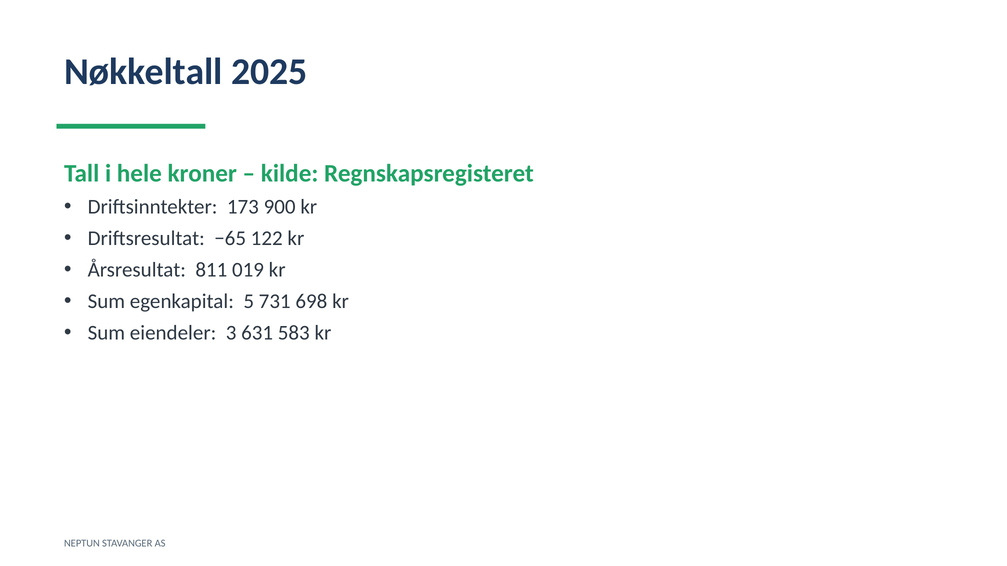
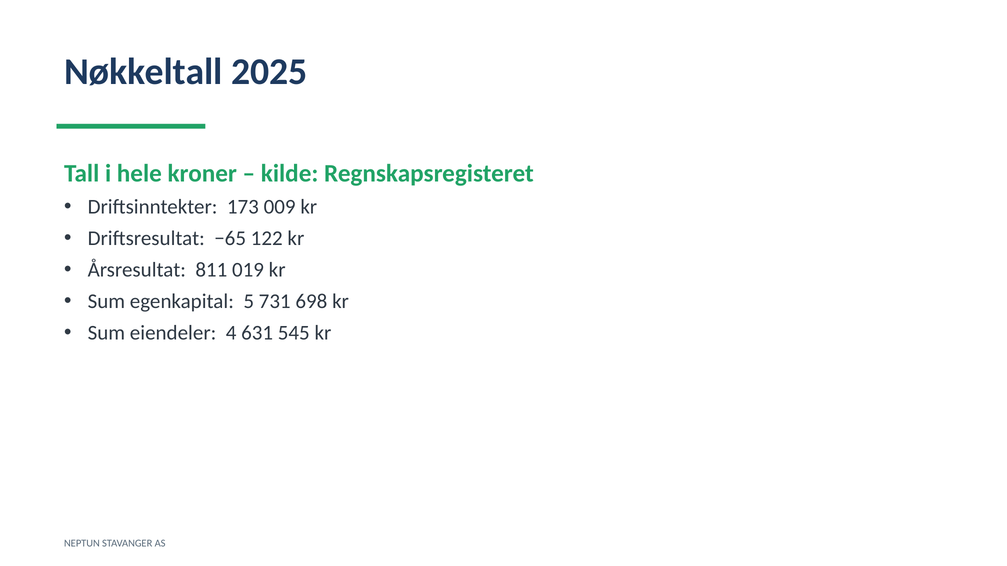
900: 900 -> 009
3: 3 -> 4
583: 583 -> 545
